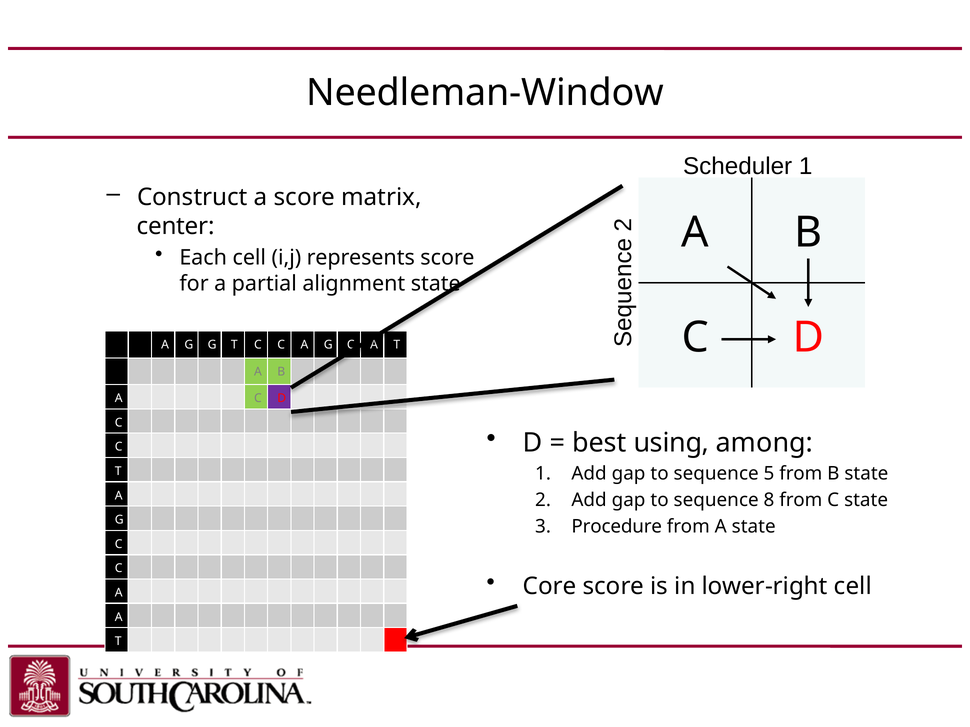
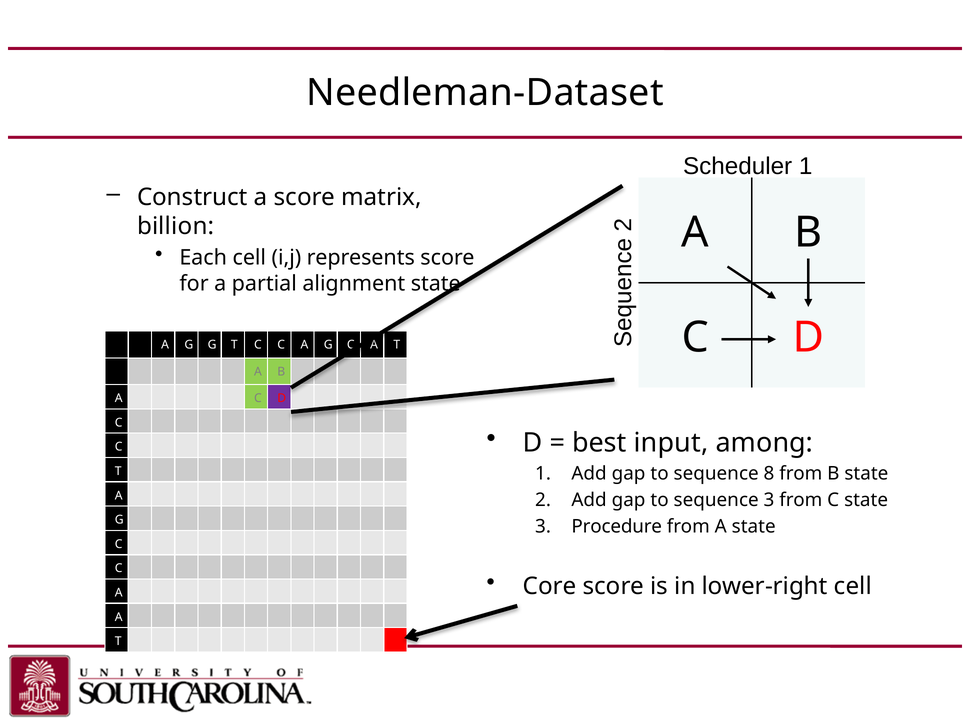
Needleman-Window: Needleman-Window -> Needleman-Dataset
center: center -> billion
using: using -> input
5: 5 -> 8
sequence 8: 8 -> 3
